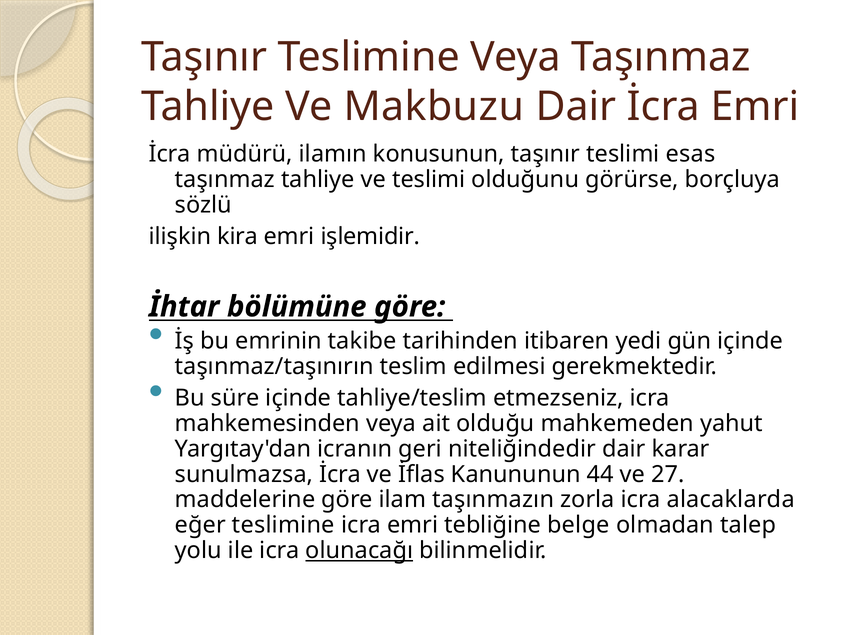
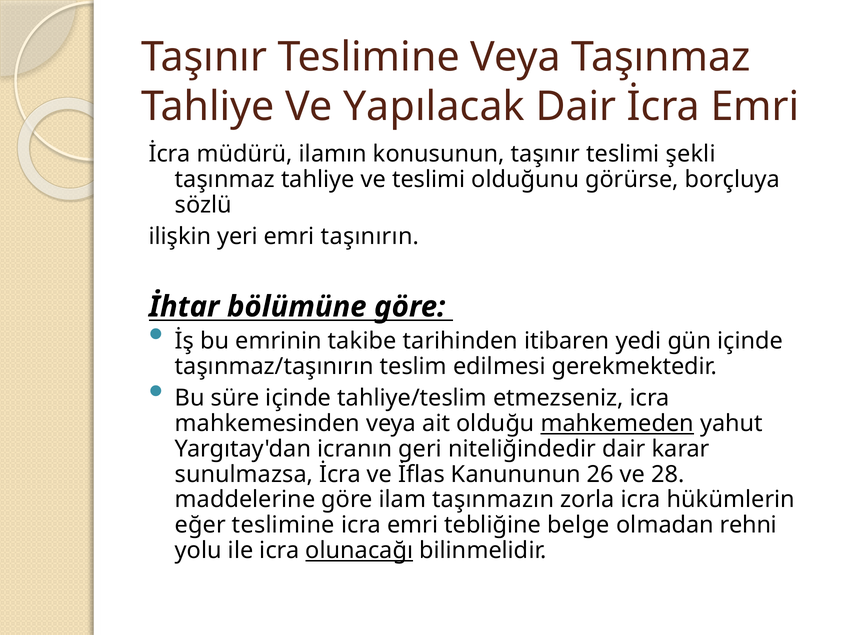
Makbuzu: Makbuzu -> Yapılacak
esas: esas -> şekli
kira: kira -> yeri
işlemidir: işlemidir -> taşınırın
mahkemeden underline: none -> present
44: 44 -> 26
27: 27 -> 28
alacaklarda: alacaklarda -> hükümlerin
talep: talep -> rehni
